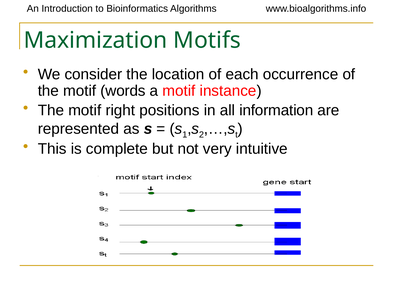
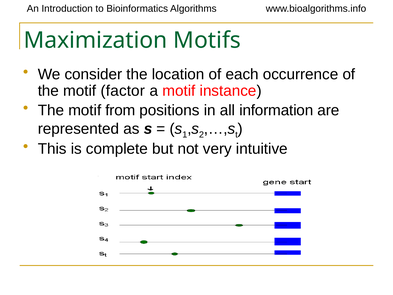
words: words -> factor
right: right -> from
